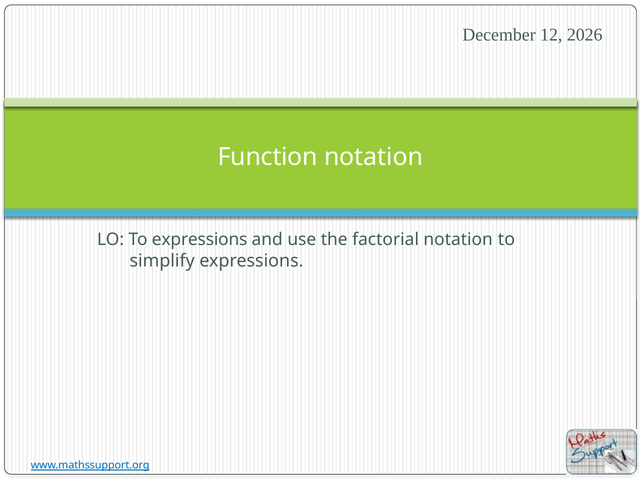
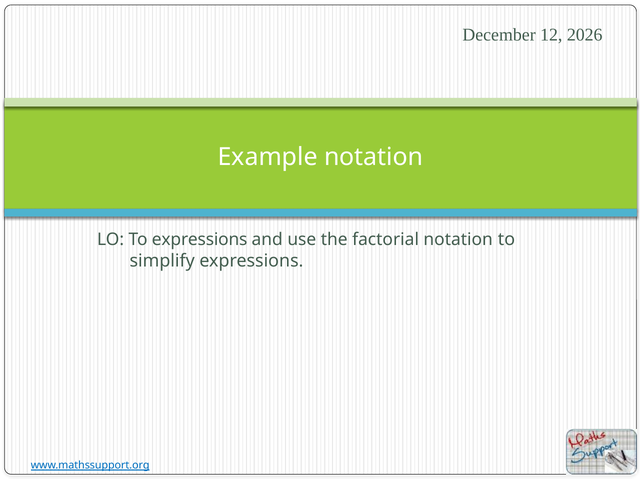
Function: Function -> Example
